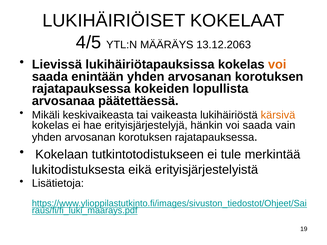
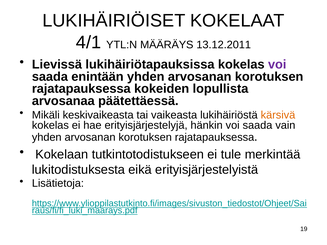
4/5: 4/5 -> 4/1
13.12.2063: 13.12.2063 -> 13.12.2011
voi at (277, 64) colour: orange -> purple
